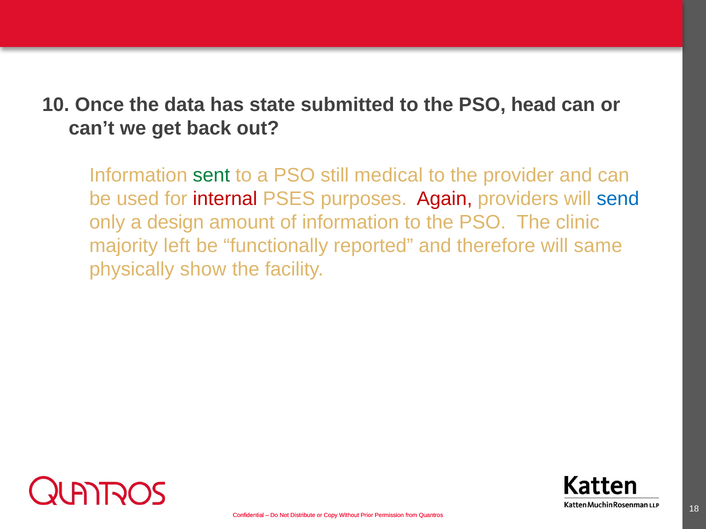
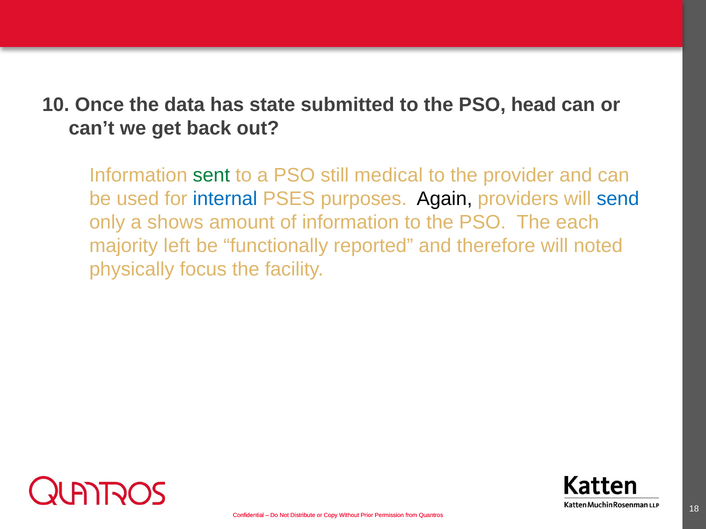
internal colour: red -> blue
Again colour: red -> black
design: design -> shows
clinic: clinic -> each
same: same -> noted
show: show -> focus
